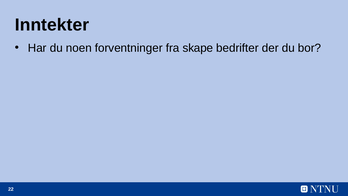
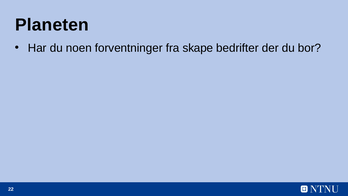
Inntekter: Inntekter -> Planeten
